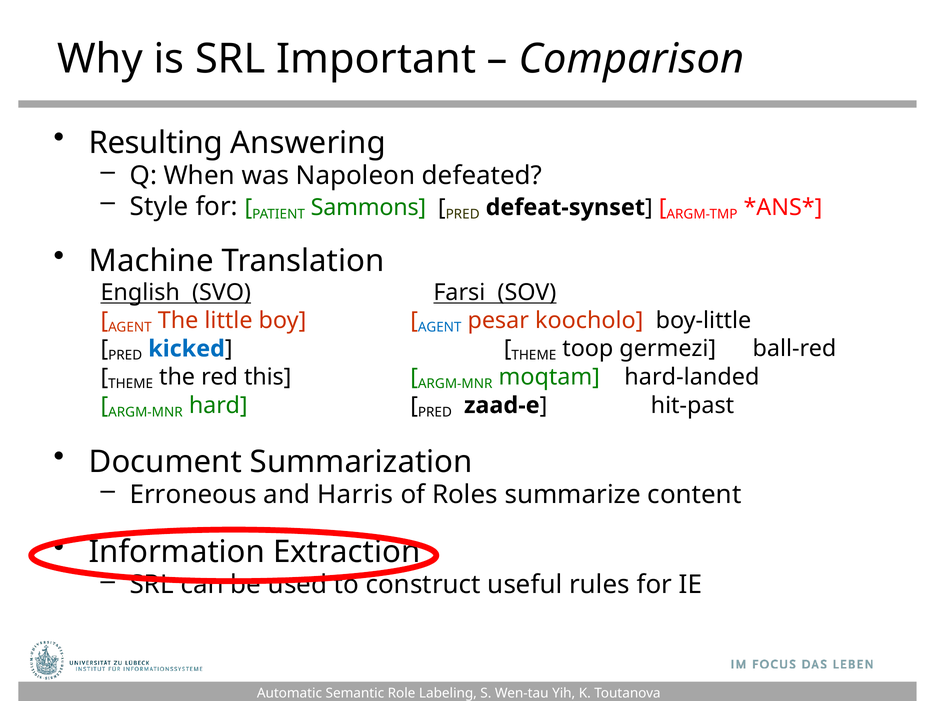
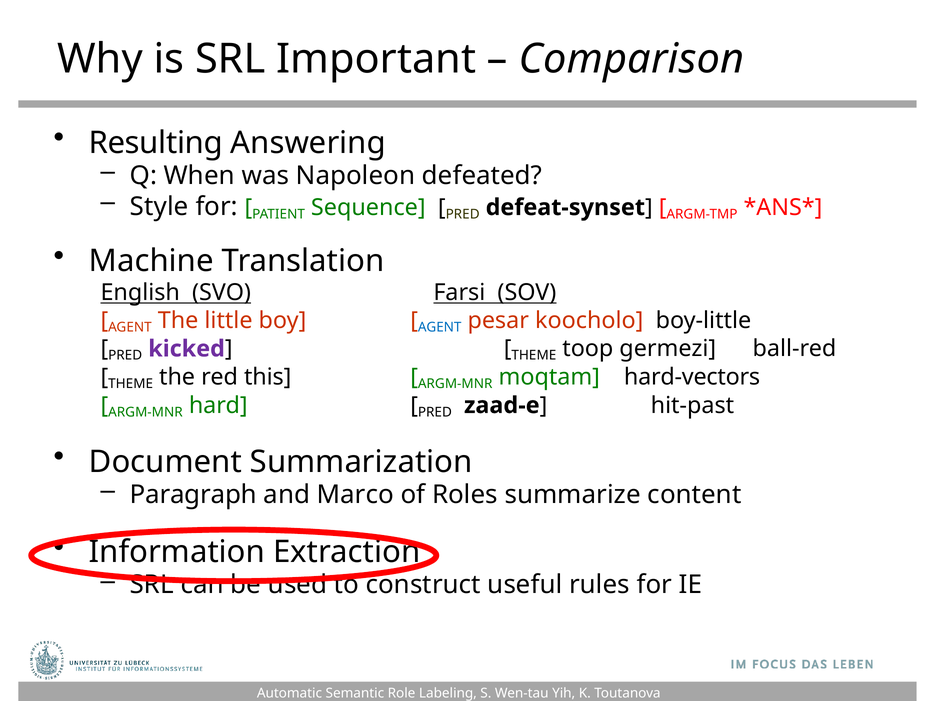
Sammons: Sammons -> Sequence
kicked colour: blue -> purple
hard-landed: hard-landed -> hard-vectors
Erroneous: Erroneous -> Paragraph
Harris: Harris -> Marco
